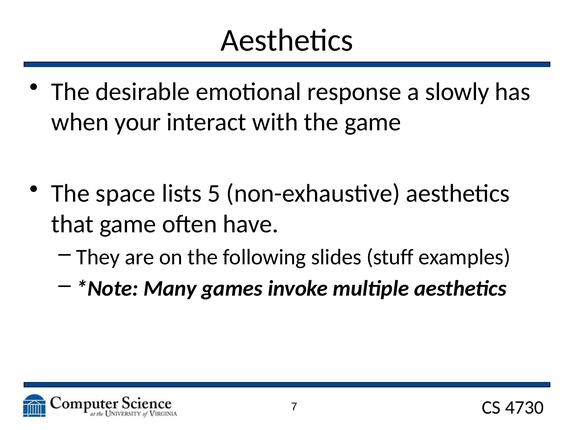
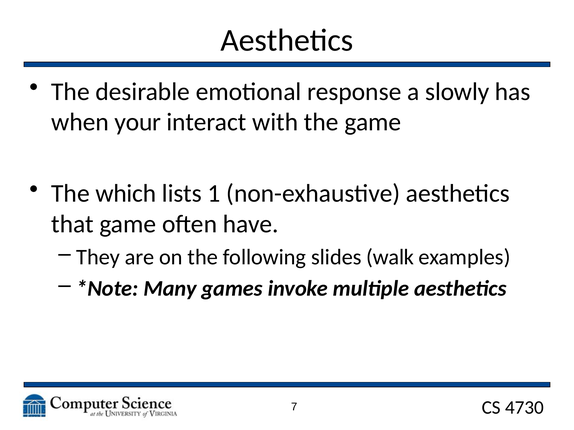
space: space -> which
5: 5 -> 1
stuff: stuff -> walk
